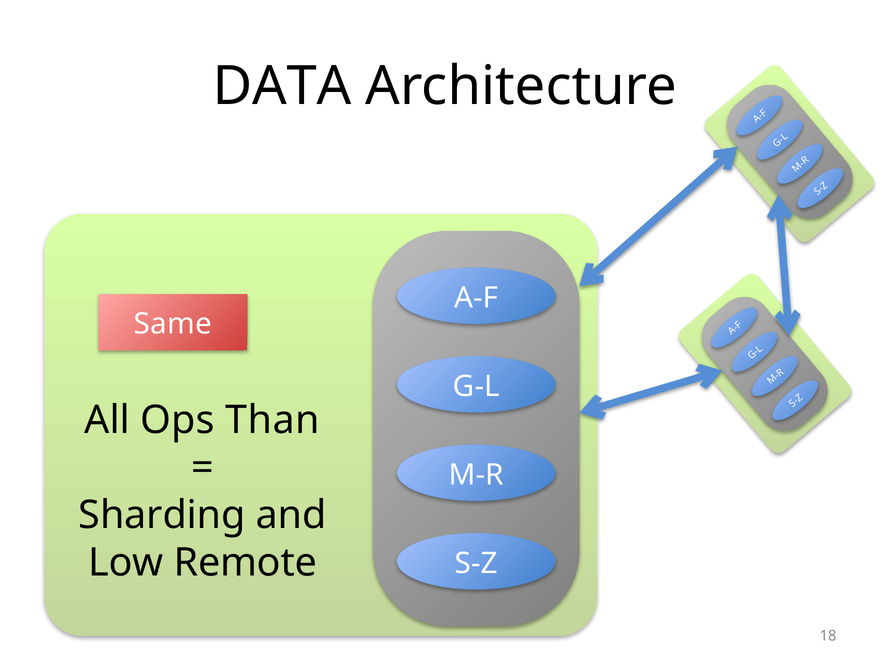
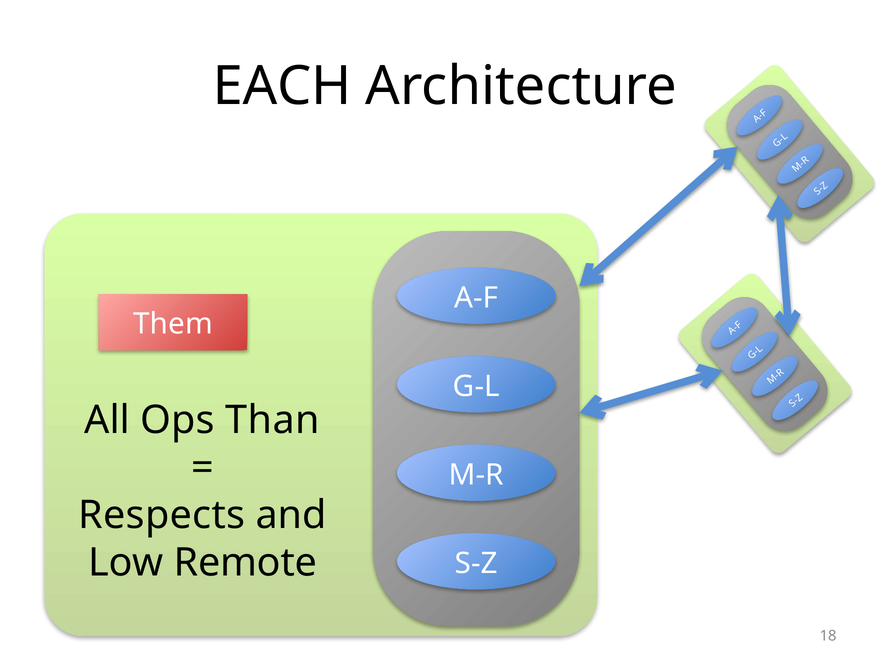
DATA: DATA -> EACH
Same: Same -> Them
Sharding: Sharding -> Respects
